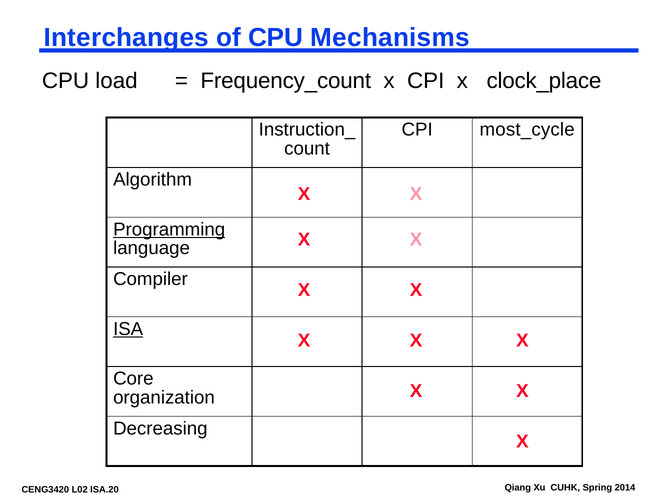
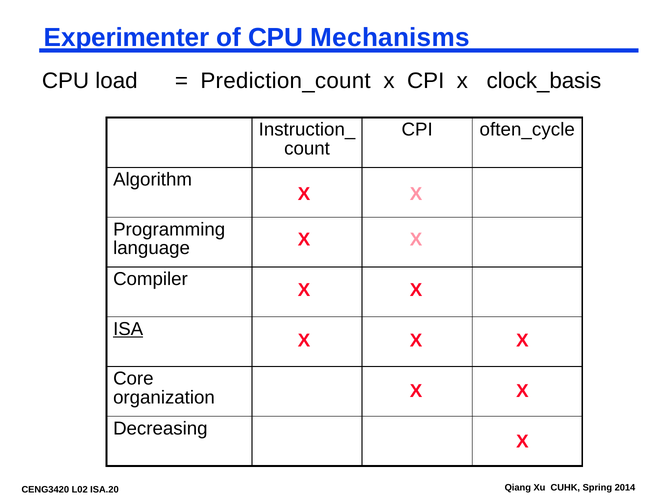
Interchanges: Interchanges -> Experimenter
Frequency_count: Frequency_count -> Prediction_count
clock_place: clock_place -> clock_basis
most_cycle: most_cycle -> often_cycle
Programming underline: present -> none
